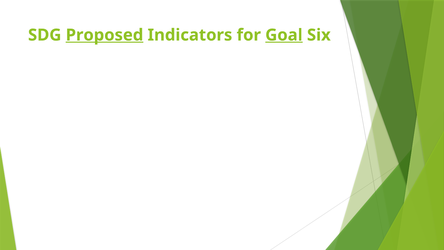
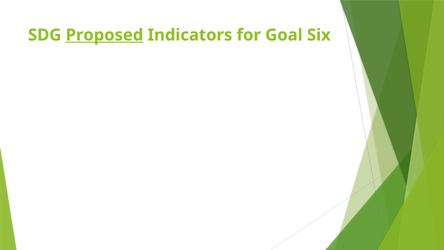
Goal underline: present -> none
